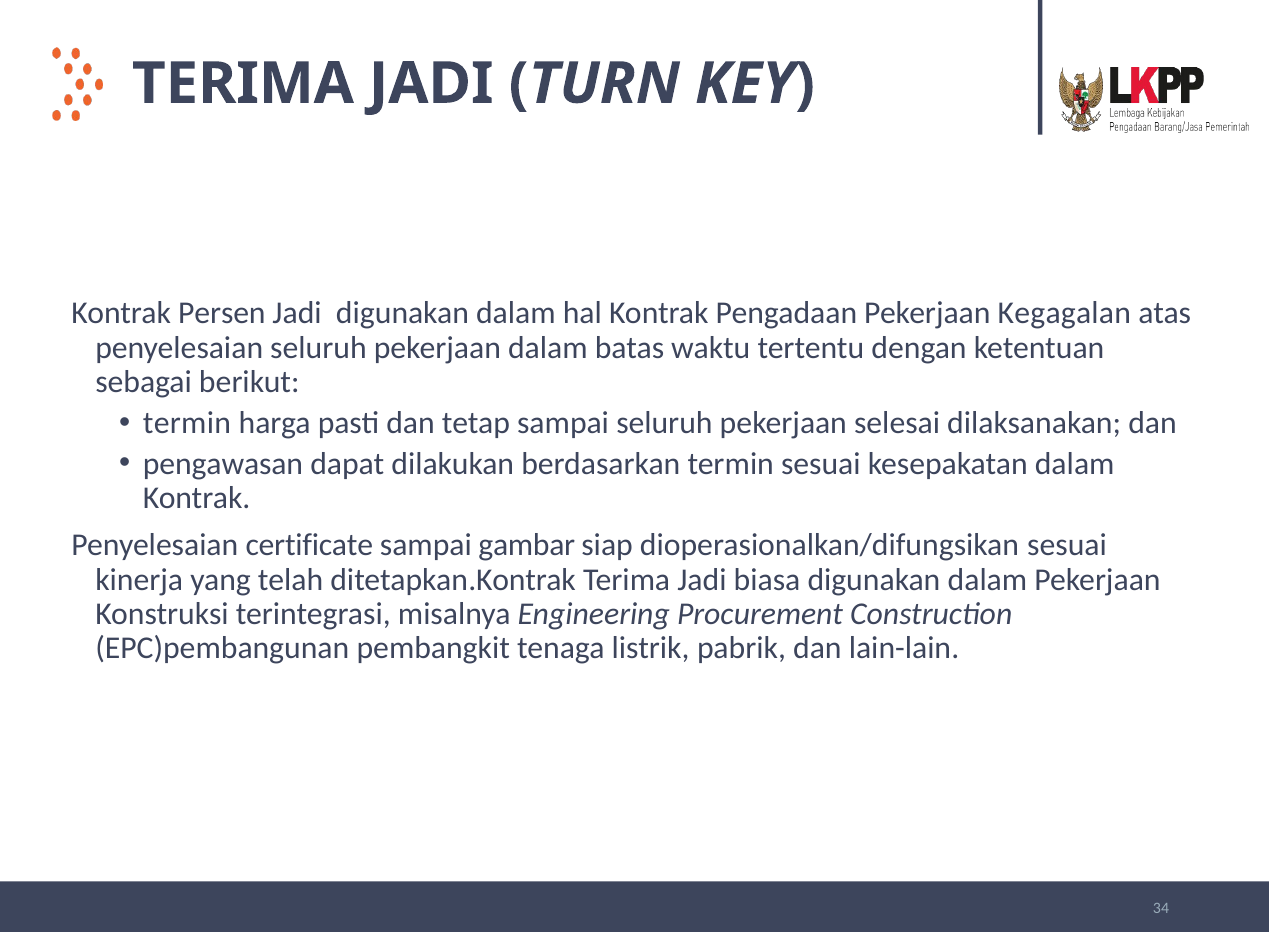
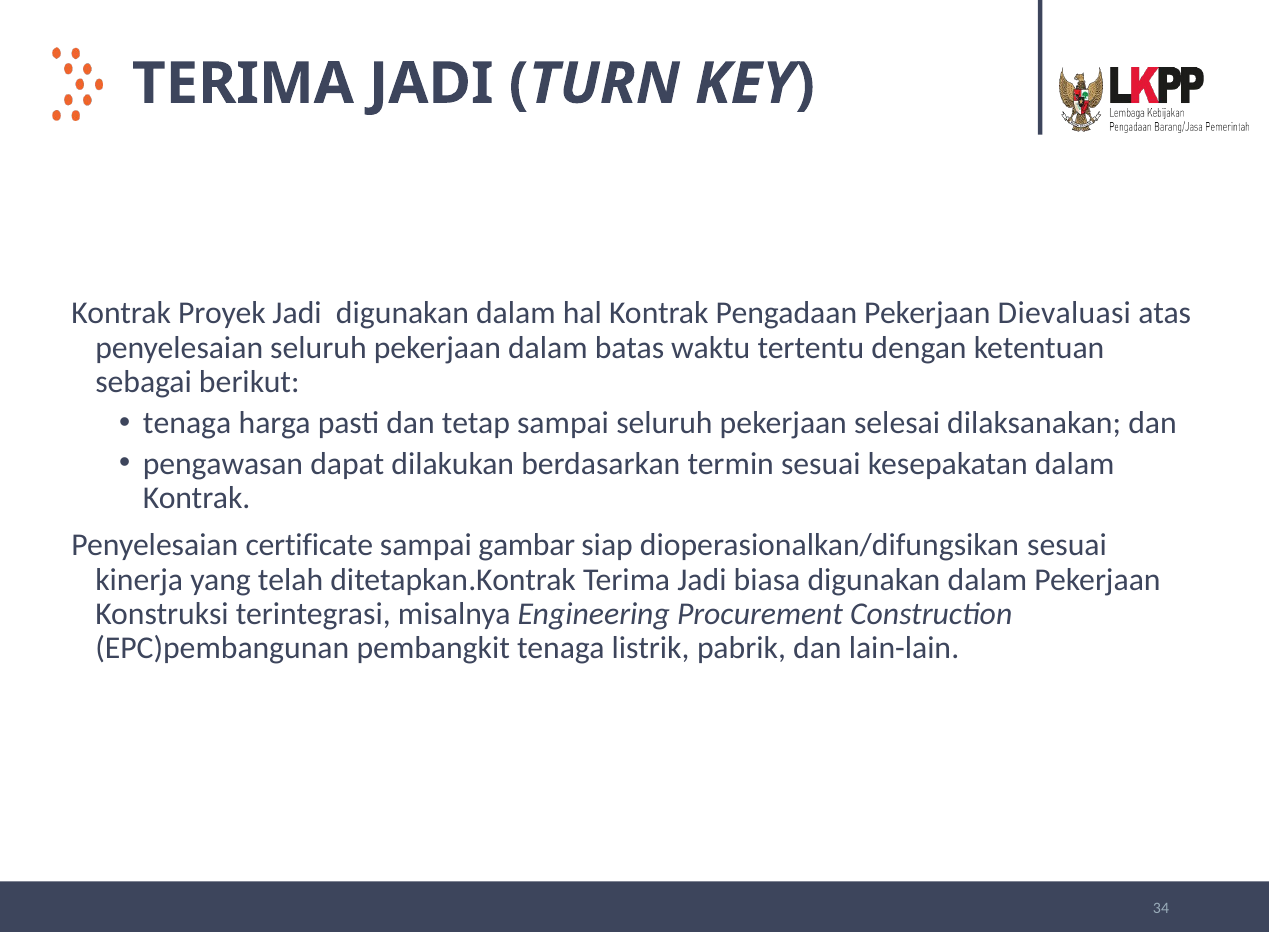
Persen: Persen -> Proyek
Kegagalan: Kegagalan -> Dievaluasi
termin at (187, 423): termin -> tenaga
